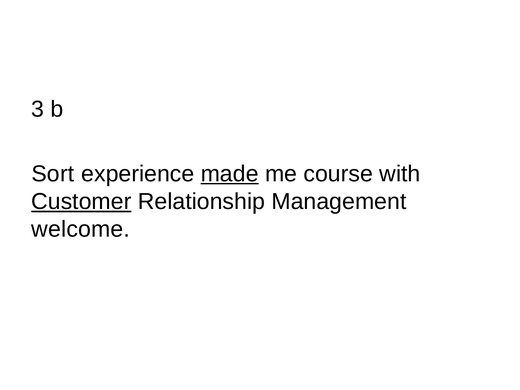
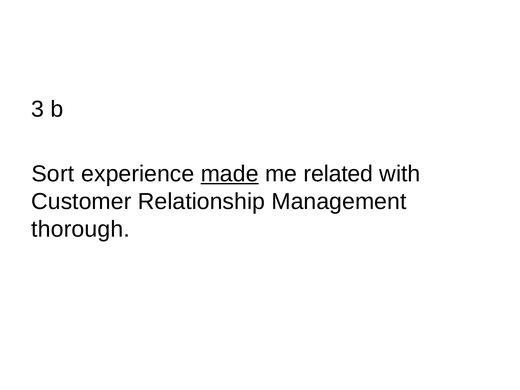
course: course -> related
Customer underline: present -> none
welcome: welcome -> thorough
